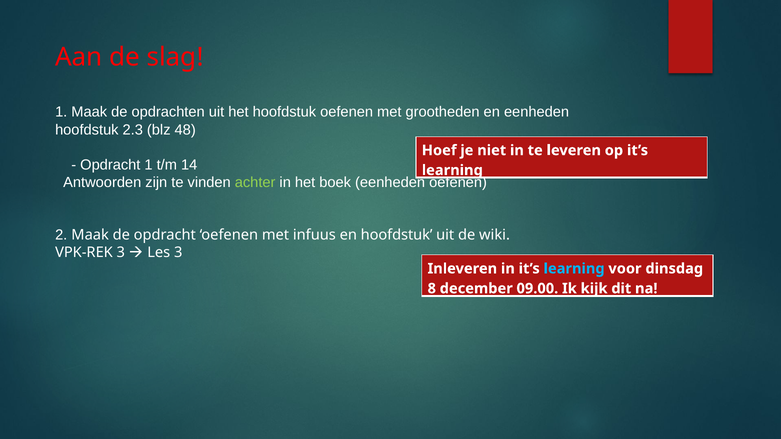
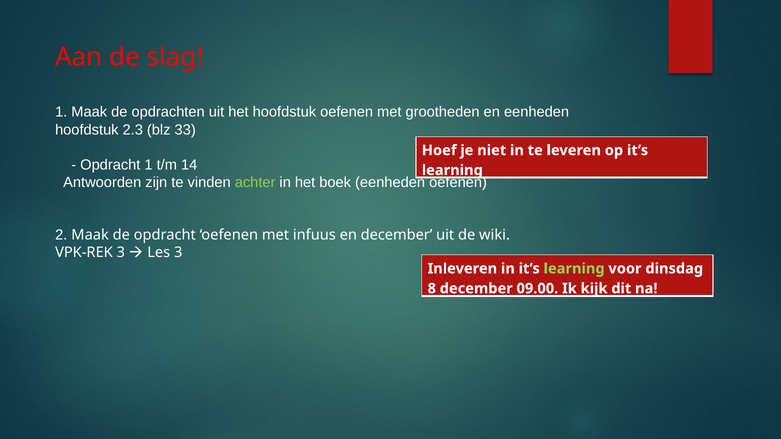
48: 48 -> 33
en hoofdstuk: hoofdstuk -> december
learning at (574, 269) colour: light blue -> light green
